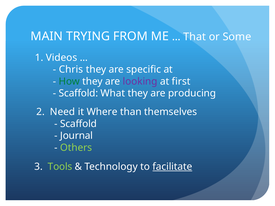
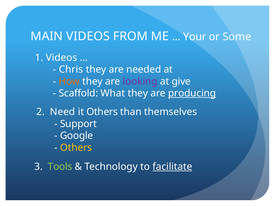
MAIN TRYING: TRYING -> VIDEOS
That: That -> Your
specific: specific -> needed
How colour: green -> orange
first: first -> give
producing underline: none -> present
it Where: Where -> Others
Scaffold at (78, 124): Scaffold -> Support
Journal: Journal -> Google
Others at (76, 148) colour: light green -> yellow
